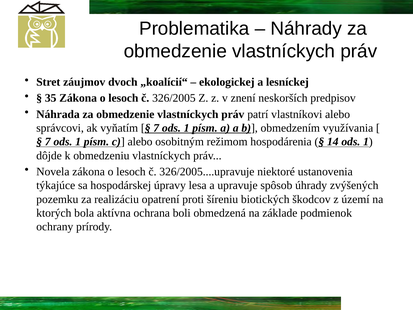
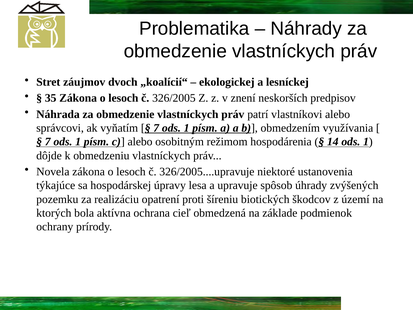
boli: boli -> cieľ
